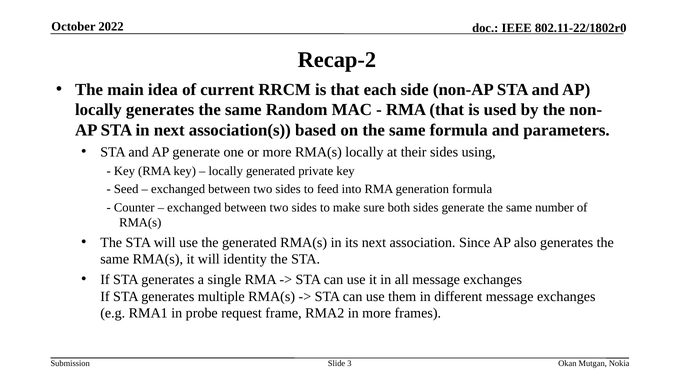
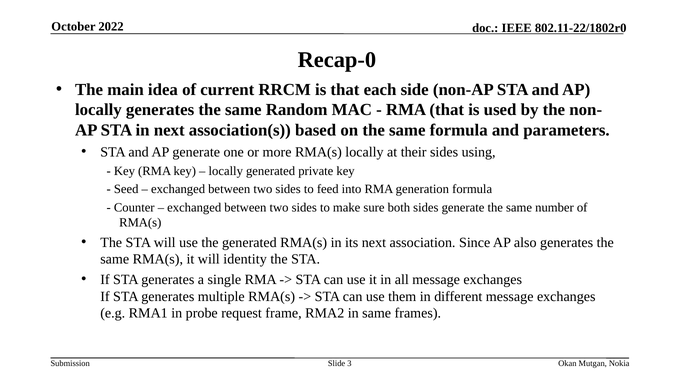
Recap-2: Recap-2 -> Recap-0
in more: more -> same
